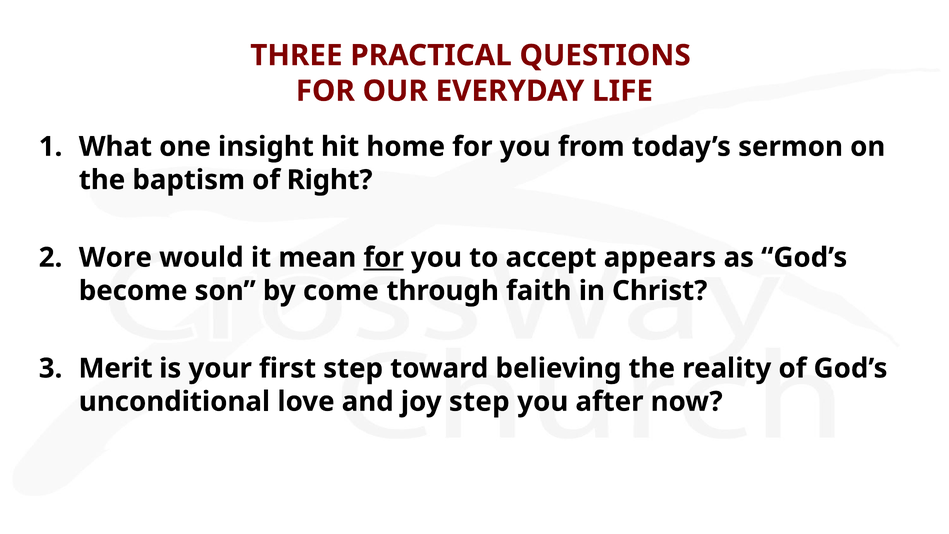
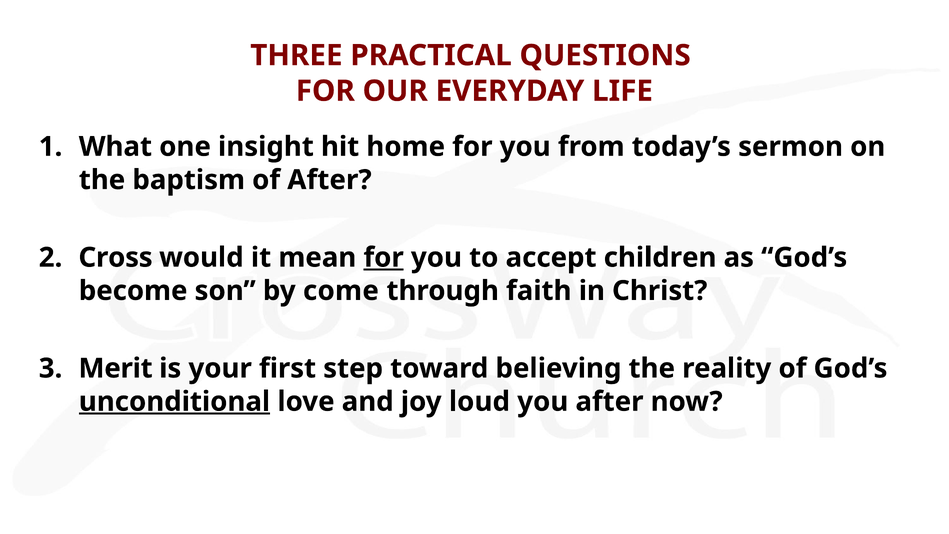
of Right: Right -> After
Wore: Wore -> Cross
appears: appears -> children
unconditional underline: none -> present
joy step: step -> loud
